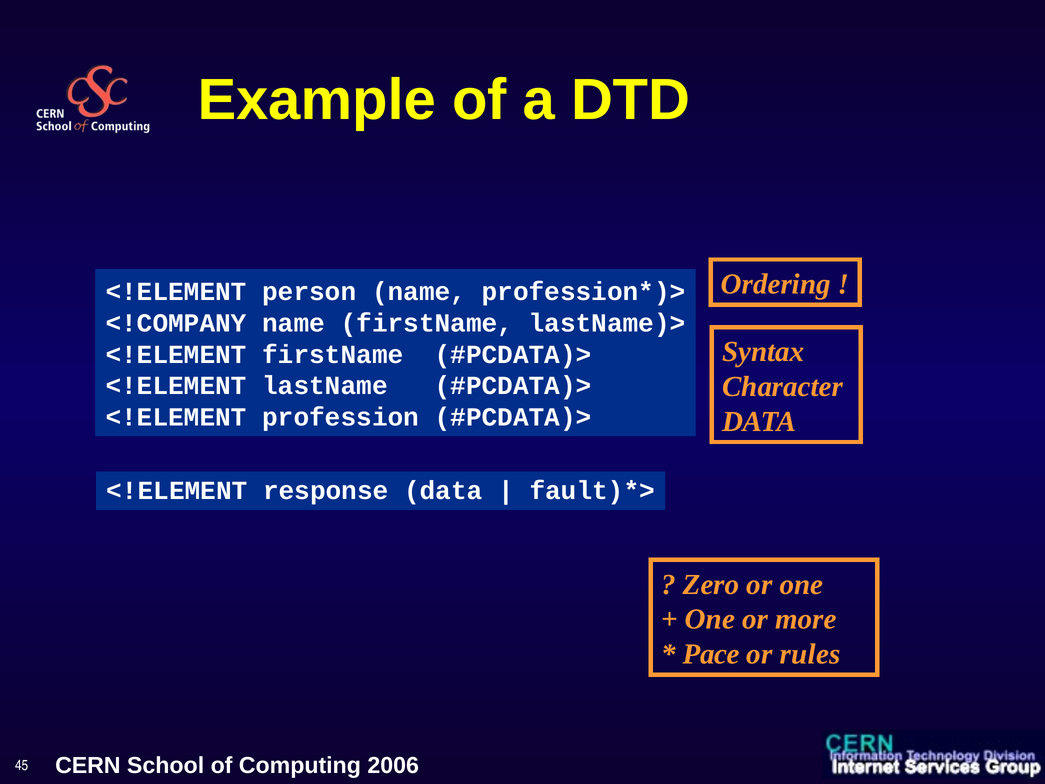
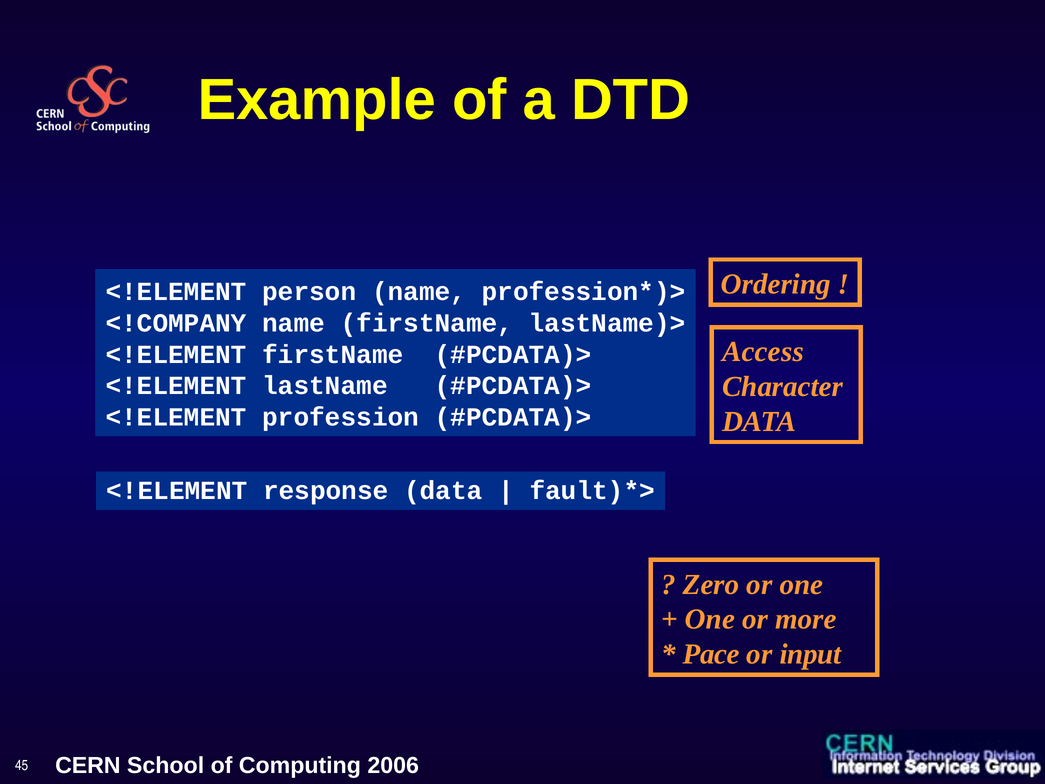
Syntax: Syntax -> Access
rules: rules -> input
